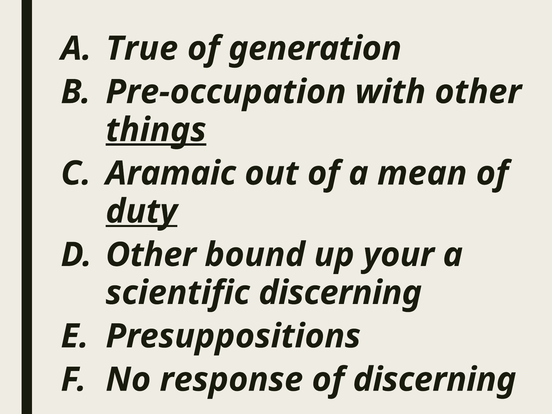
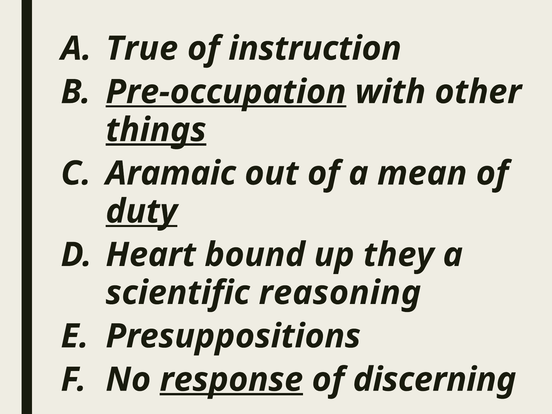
generation: generation -> instruction
Pre-occupation underline: none -> present
Other at (151, 255): Other -> Heart
your: your -> they
scientific discerning: discerning -> reasoning
response underline: none -> present
